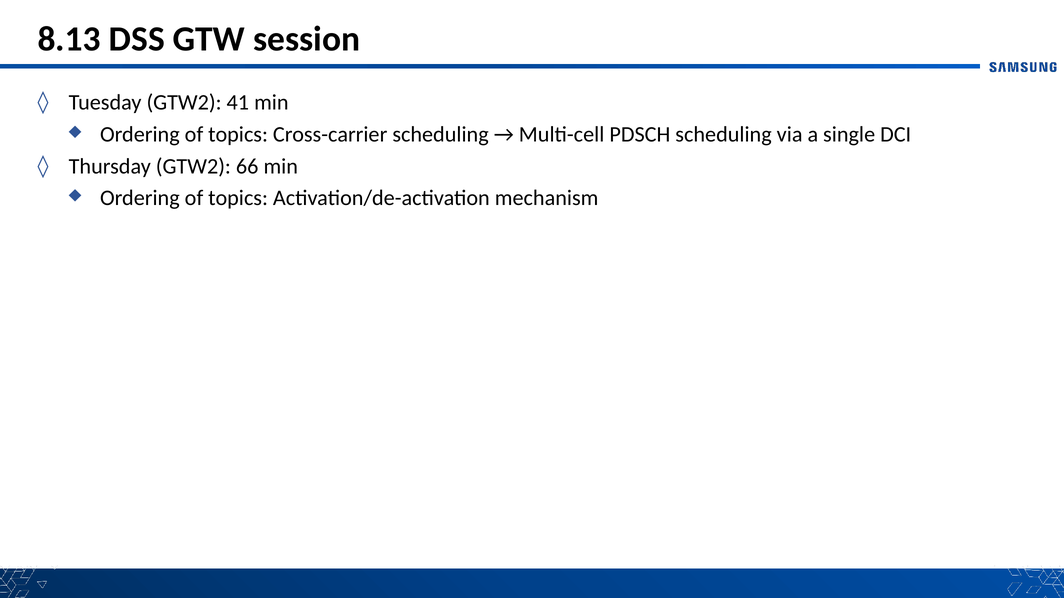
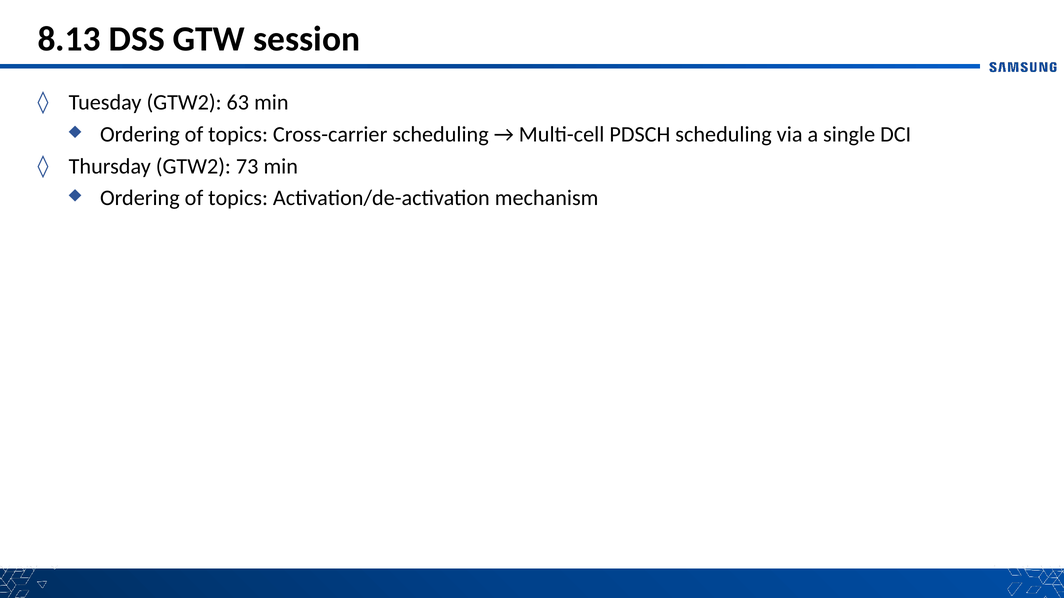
41: 41 -> 63
66: 66 -> 73
